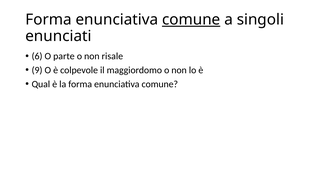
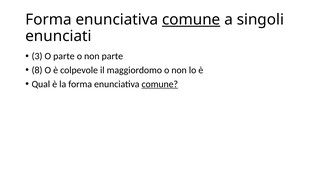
6: 6 -> 3
non risale: risale -> parte
9: 9 -> 8
comune at (160, 84) underline: none -> present
